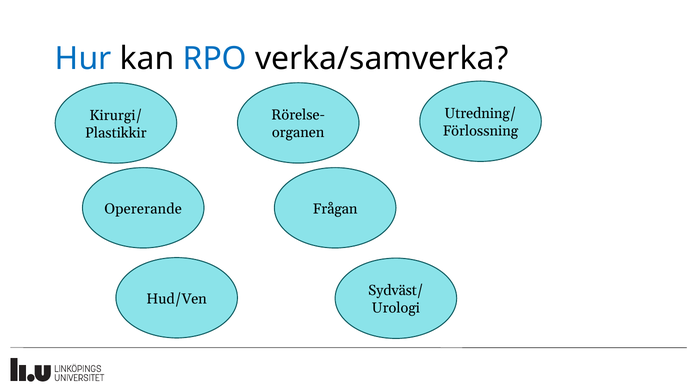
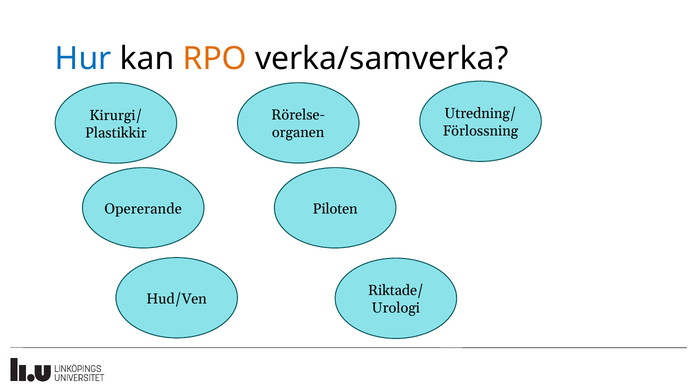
RPO colour: blue -> orange
Frågan: Frågan -> Piloten
Sydväst/: Sydväst/ -> Riktade/
